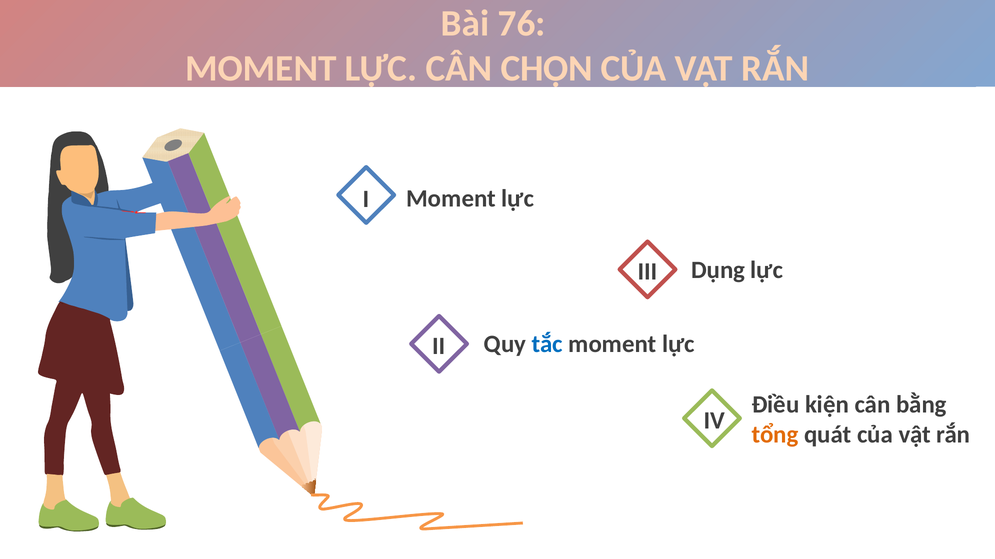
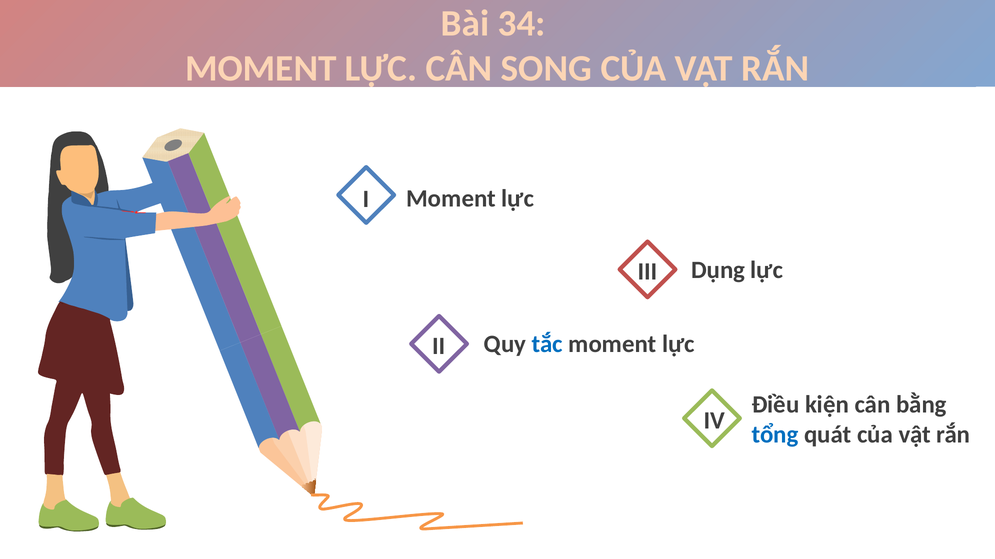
76: 76 -> 34
CHỌN: CHỌN -> SONG
tổng colour: orange -> blue
